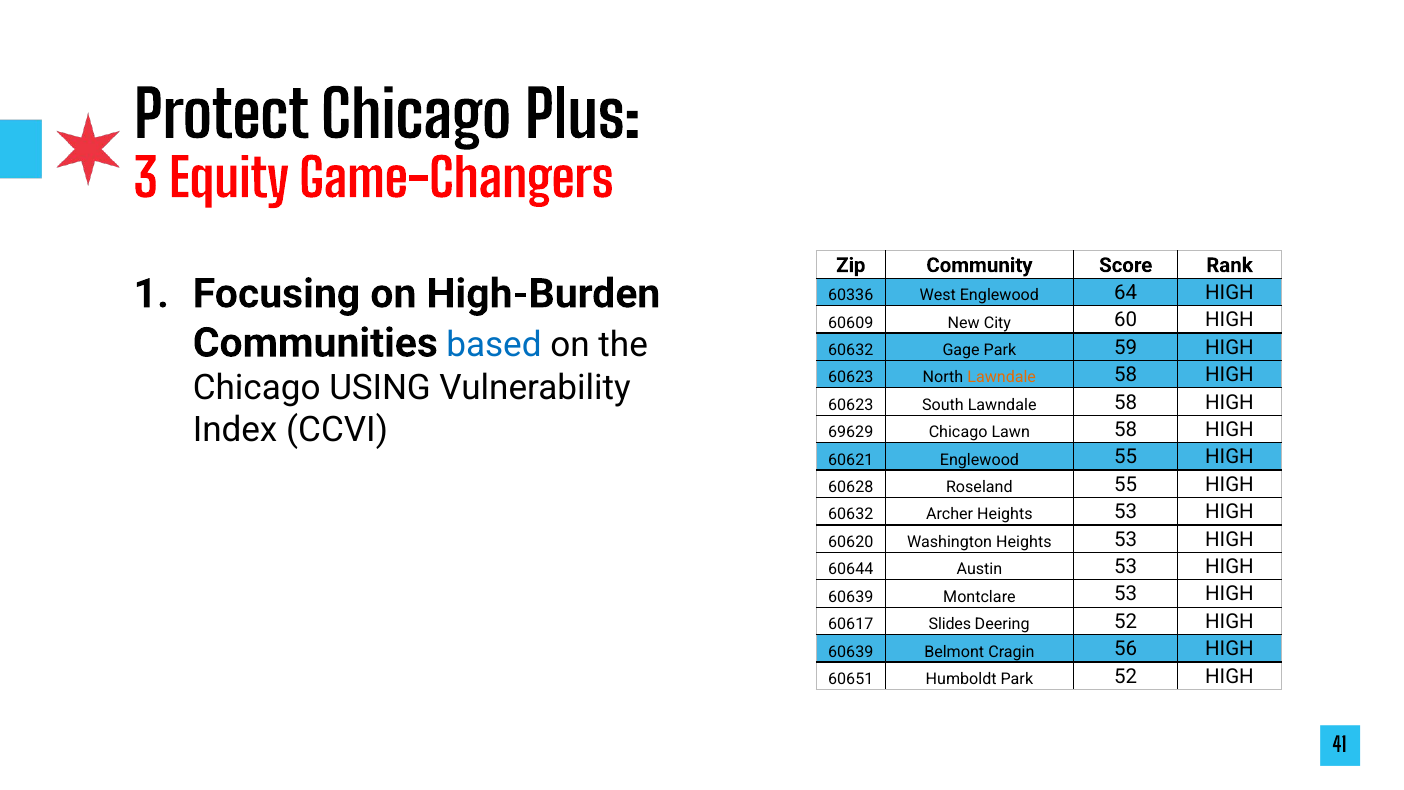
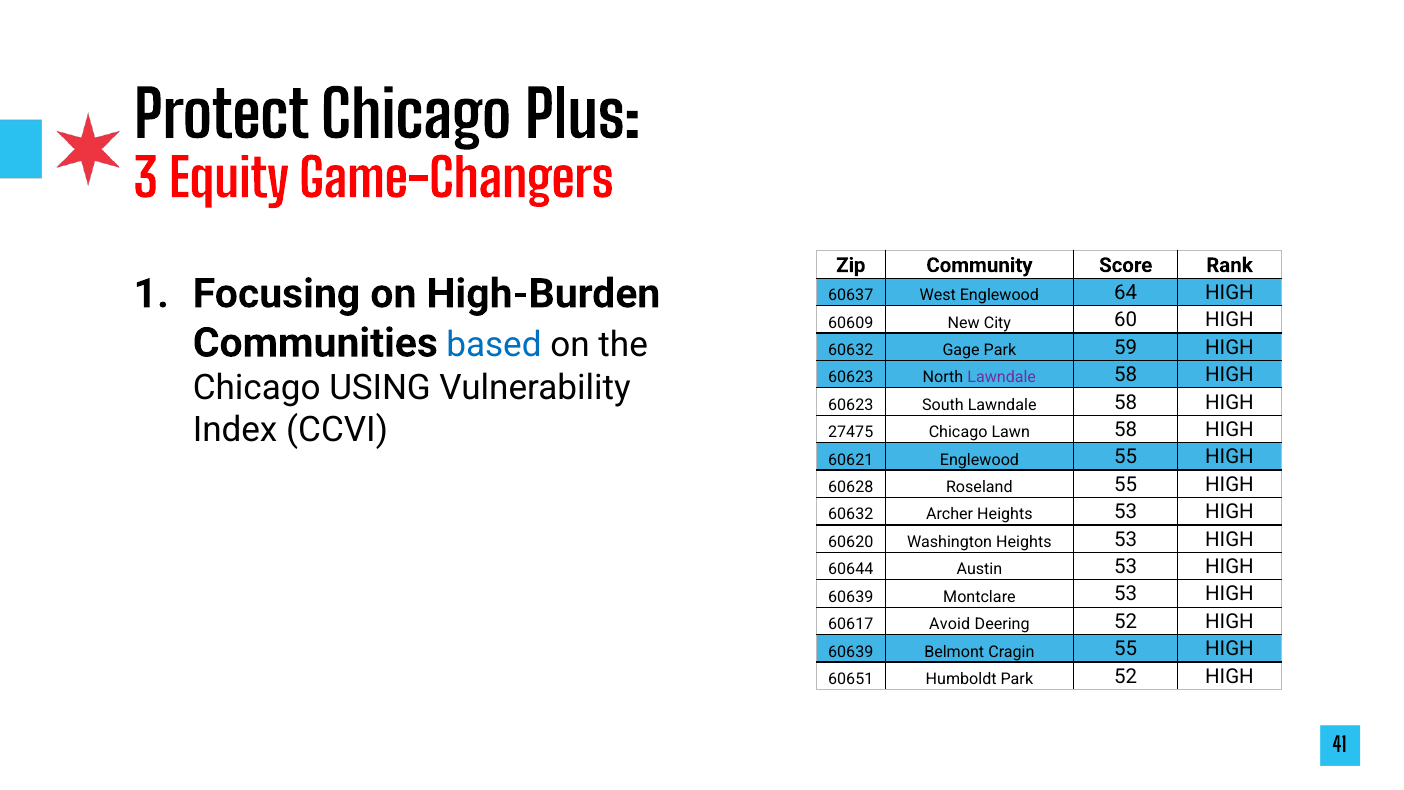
60336: 60336 -> 60637
Lawndale at (1002, 377) colour: orange -> purple
69629: 69629 -> 27475
Slides: Slides -> Avoid
Cragin 56: 56 -> 55
